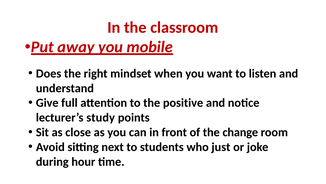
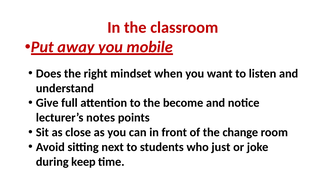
positive: positive -> become
study: study -> notes
hour: hour -> keep
